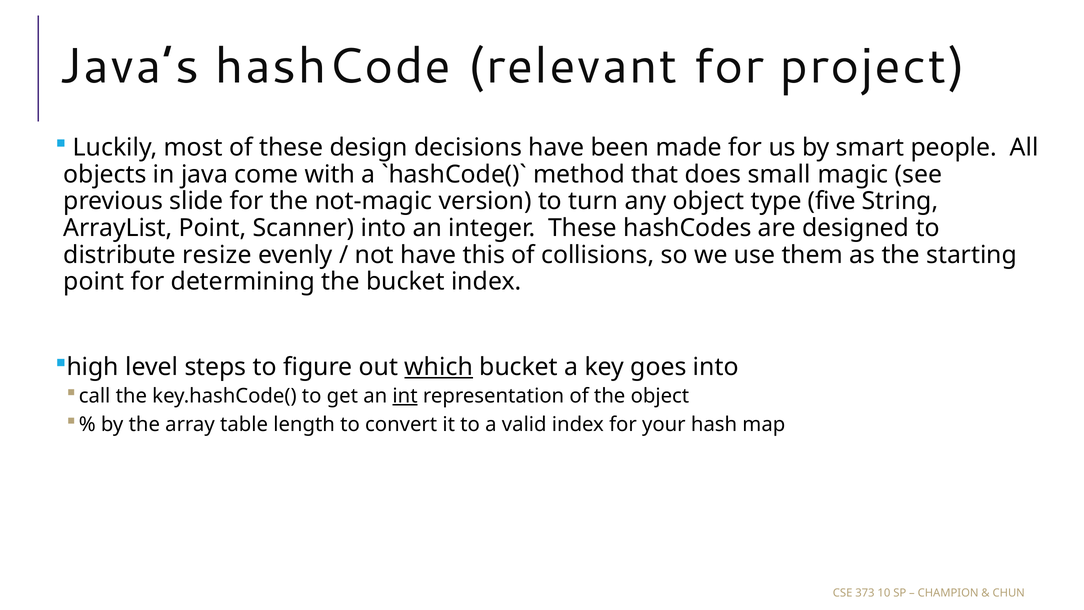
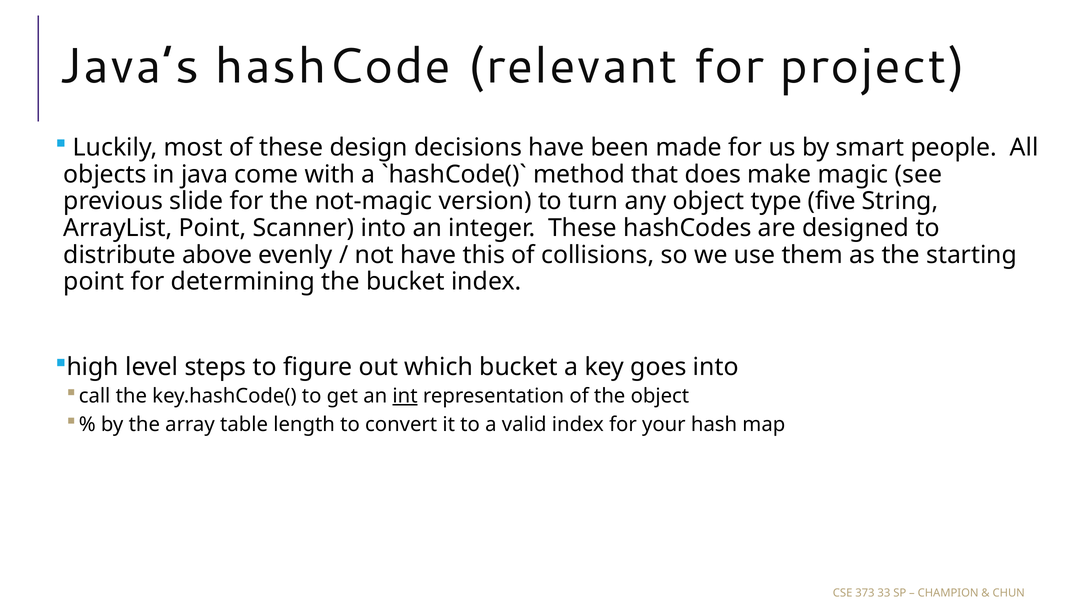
small: small -> make
resize: resize -> above
which underline: present -> none
10: 10 -> 33
